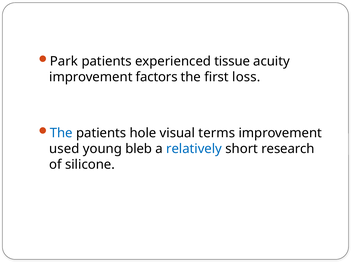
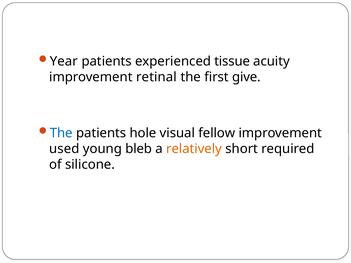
Park: Park -> Year
factors: factors -> retinal
loss: loss -> give
terms: terms -> fellow
relatively colour: blue -> orange
research: research -> required
